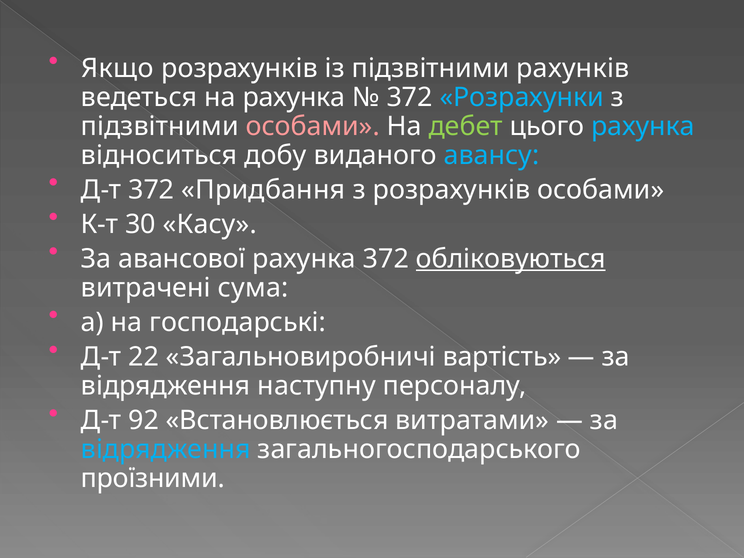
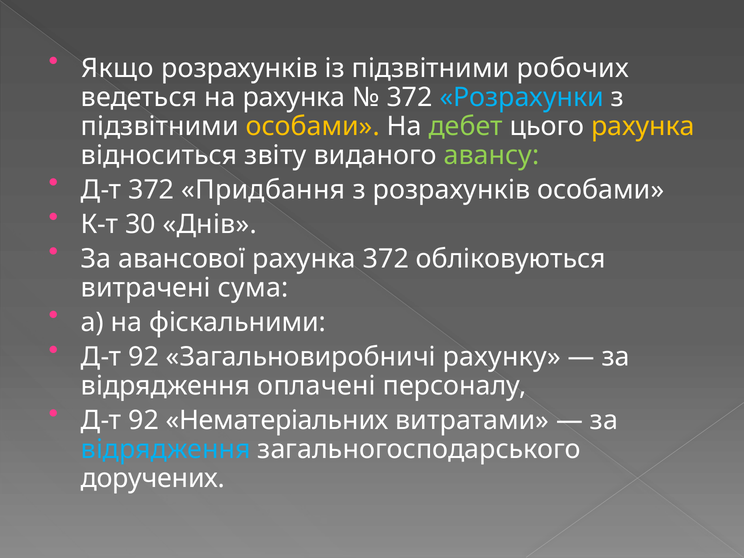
рахунків: рахунків -> робочих
особами at (313, 126) colour: pink -> yellow
рахунка at (643, 126) colour: light blue -> yellow
добу: добу -> звіту
авансу colour: light blue -> light green
Касу: Касу -> Днів
обліковуються underline: present -> none
господарські: господарські -> фіскальними
22 at (144, 357): 22 -> 92
вартість: вартість -> рахунку
наступну: наступну -> оплачені
Встановлюється: Встановлюється -> Нематеріальних
проїзними: проїзними -> доручених
